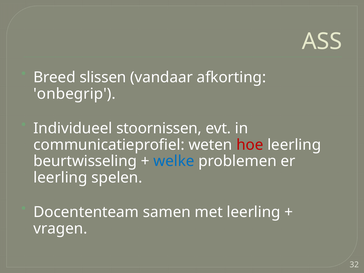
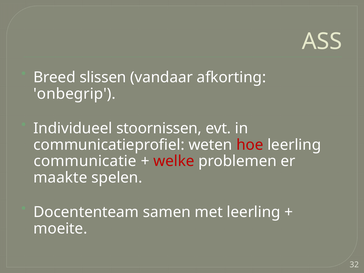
beurtwisseling: beurtwisseling -> communicatie
welke colour: blue -> red
leerling at (60, 178): leerling -> maakte
vragen: vragen -> moeite
